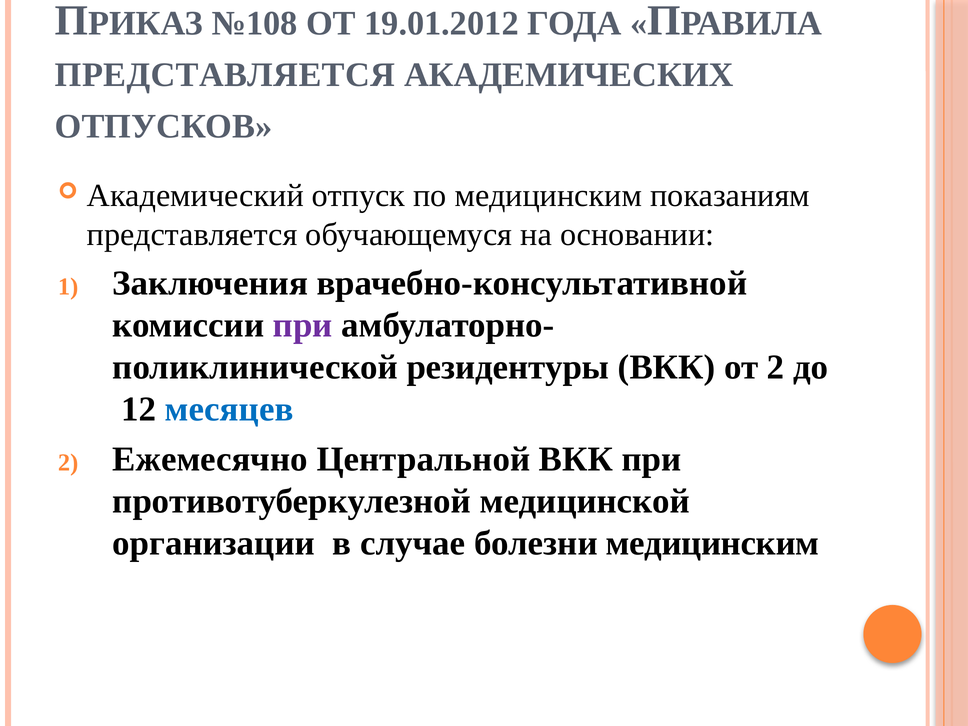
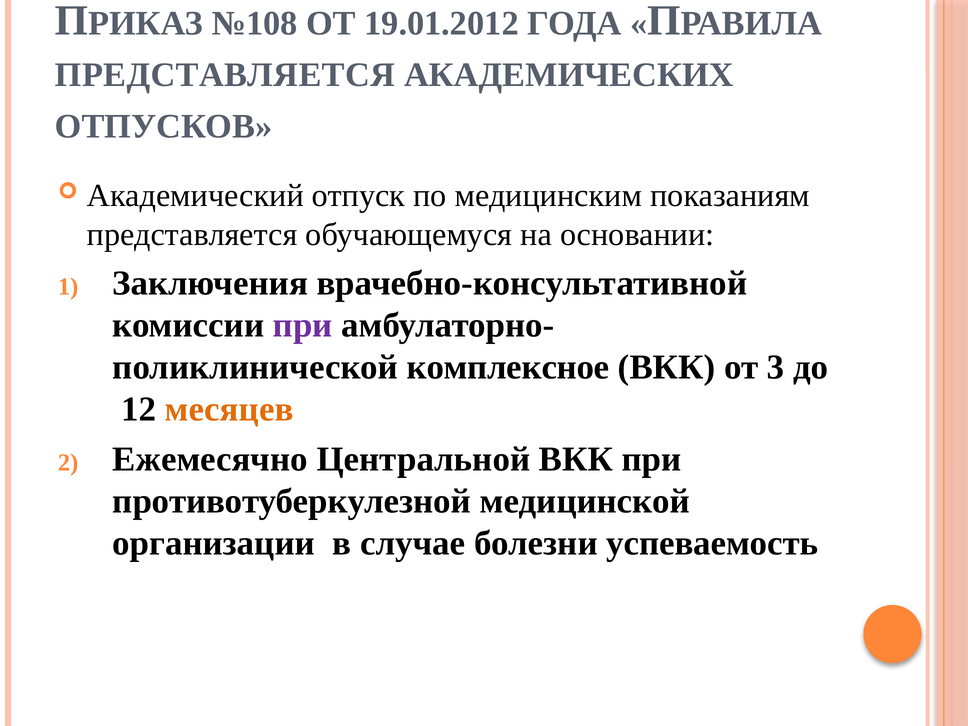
резидентуры: резидентуры -> комплексное
от 2: 2 -> 3
месяцев colour: blue -> orange
болезни медицинским: медицинским -> успеваемость
